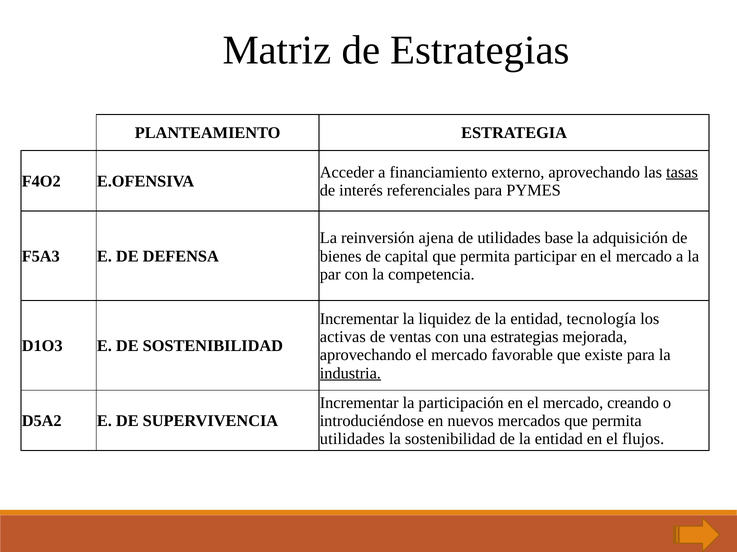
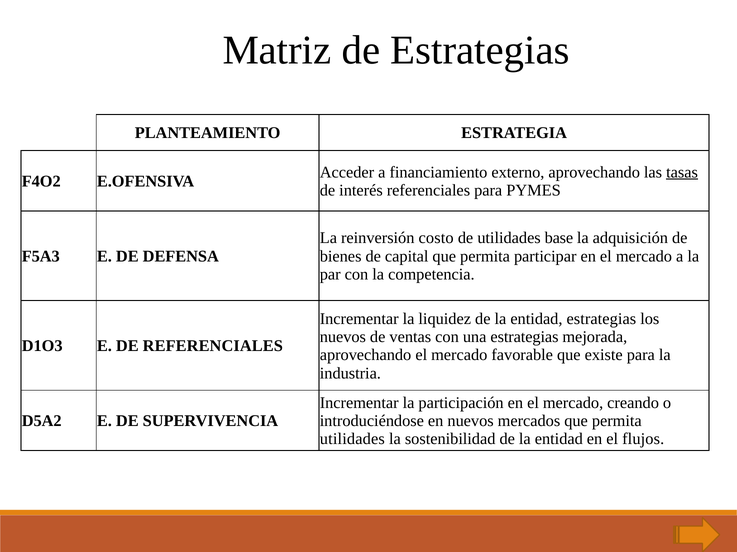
ajena: ajena -> costo
entidad tecnología: tecnología -> estrategias
activas at (343, 337): activas -> nuevos
DE SOSTENIBILIDAD: SOSTENIBILIDAD -> REFERENCIALES
industria underline: present -> none
